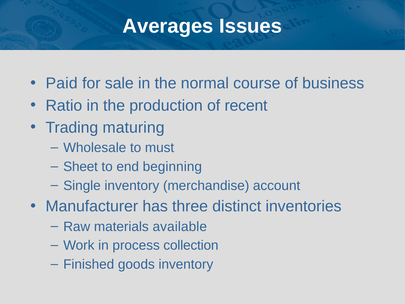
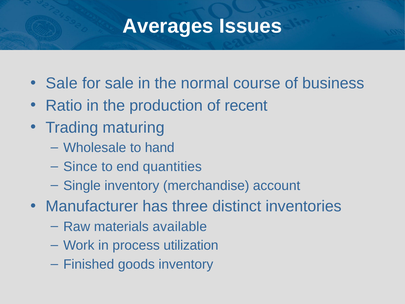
Paid at (62, 83): Paid -> Sale
must: must -> hand
Sheet: Sheet -> Since
beginning: beginning -> quantities
collection: collection -> utilization
